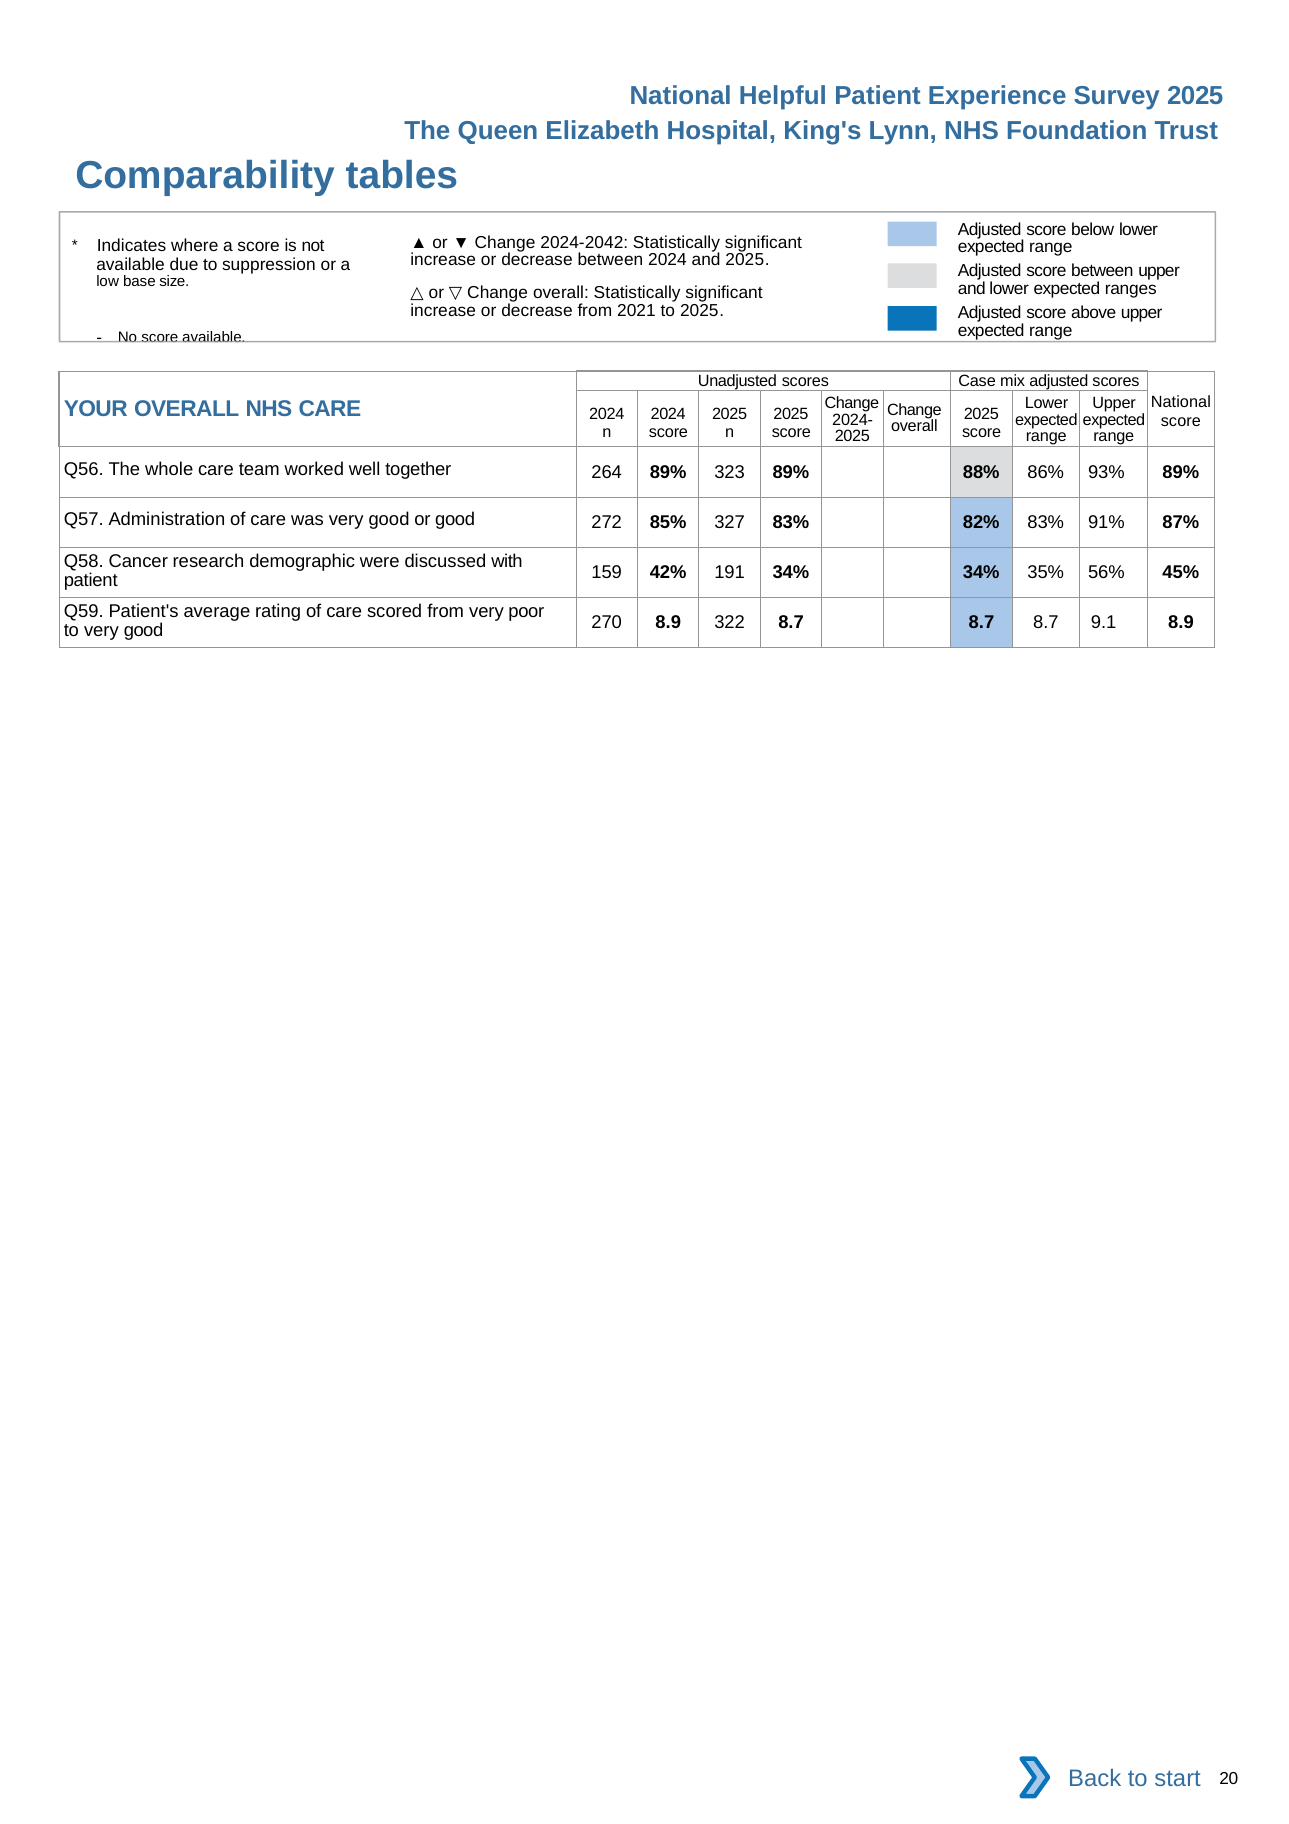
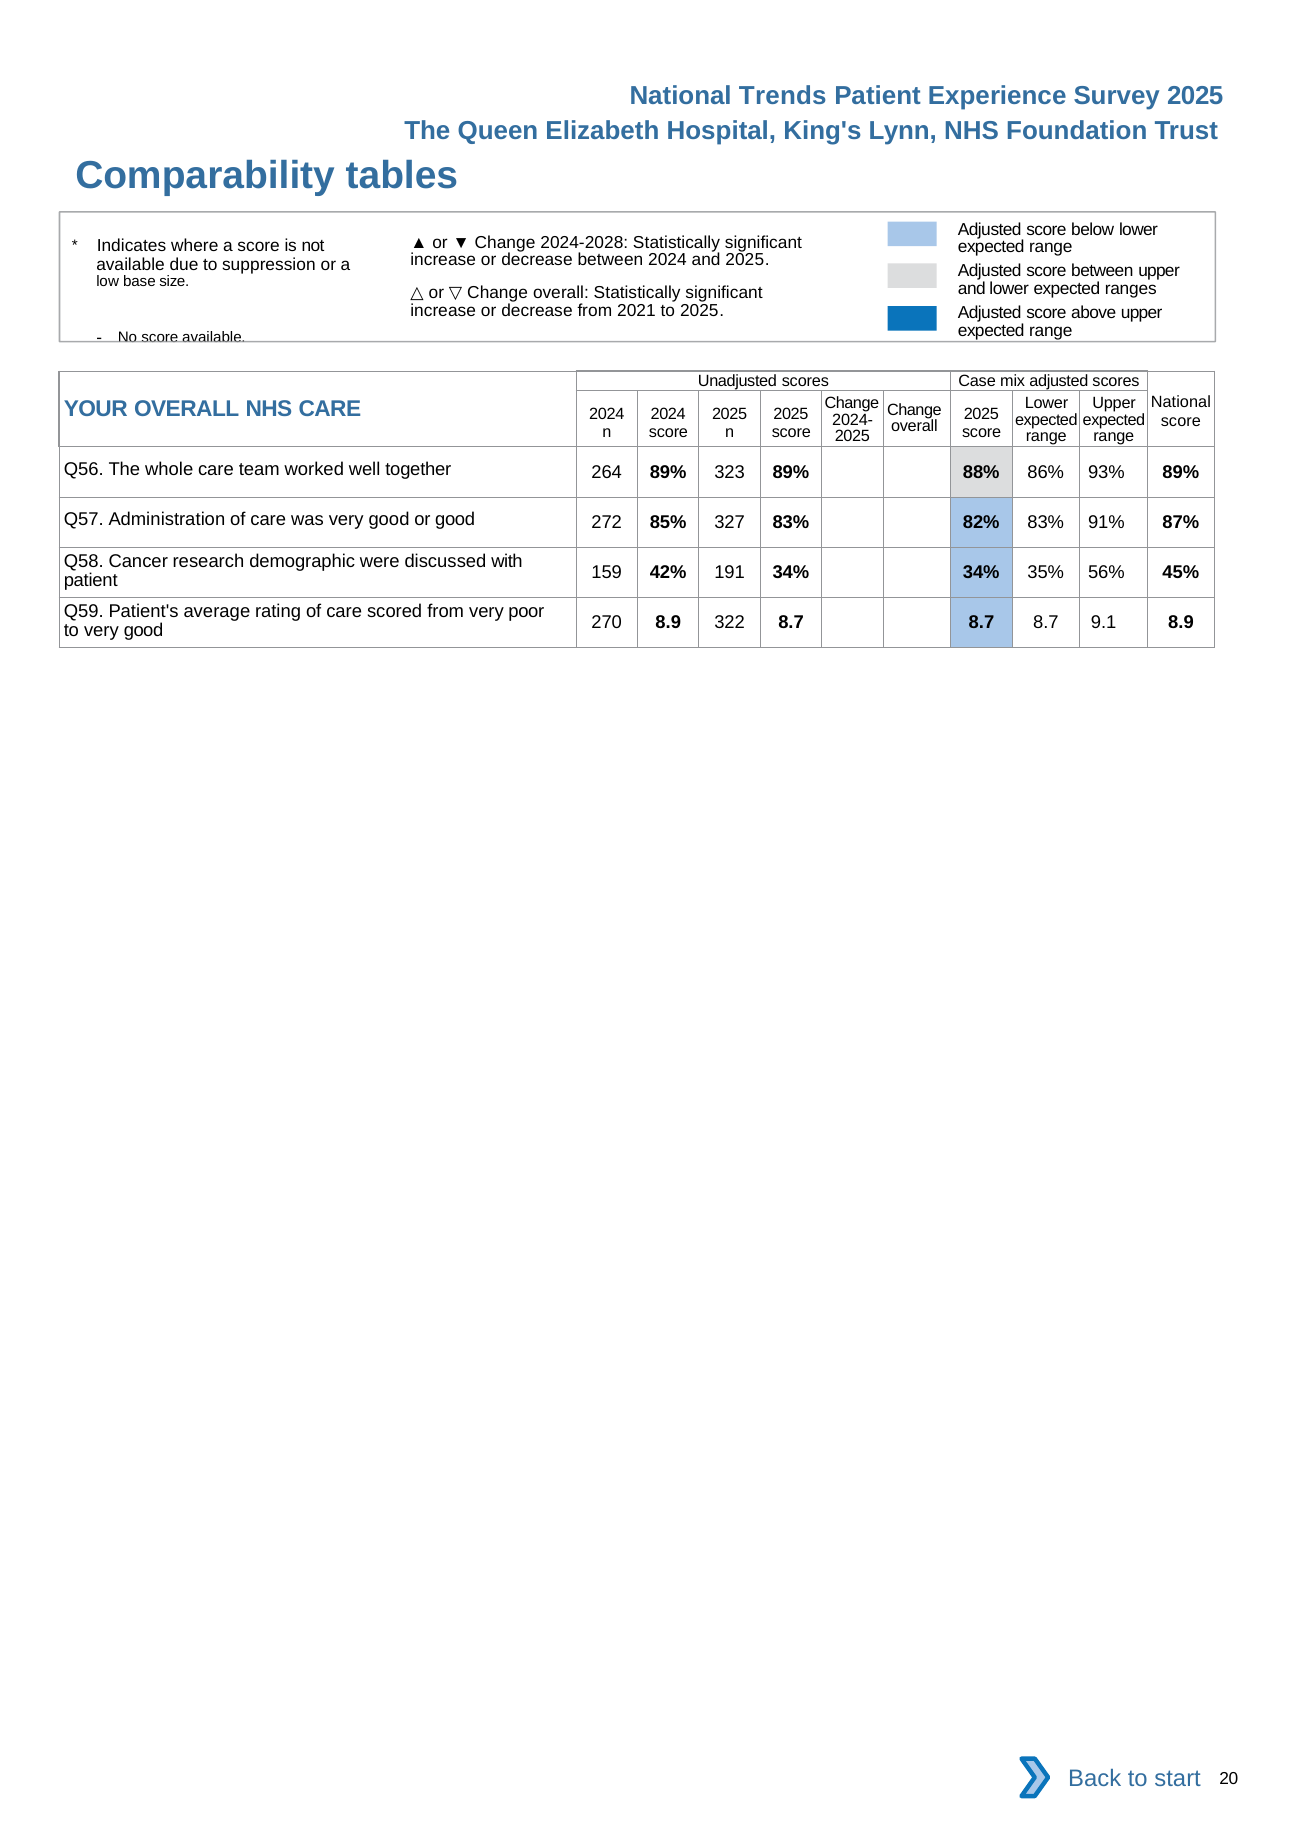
Helpful: Helpful -> Trends
2024-2042: 2024-2042 -> 2024-2028
